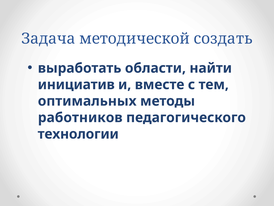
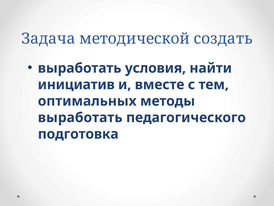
области: области -> условия
работников at (80, 117): работников -> выработать
технологии: технологии -> подготовка
